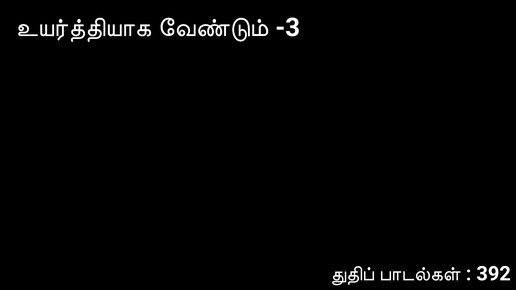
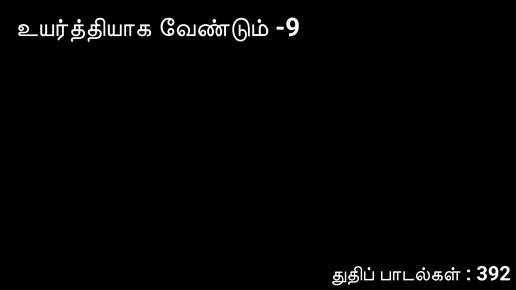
-3: -3 -> -9
